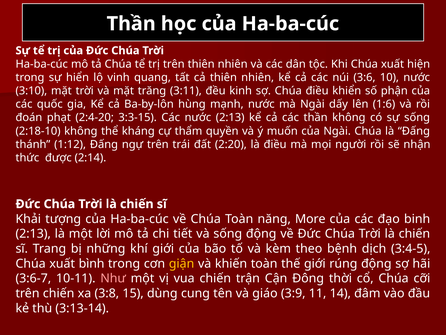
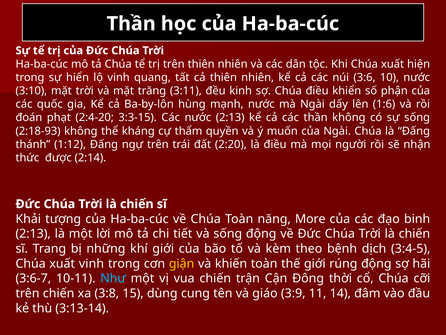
2:18-10: 2:18-10 -> 2:18-93
xuất bình: bình -> vinh
Như colour: pink -> light blue
